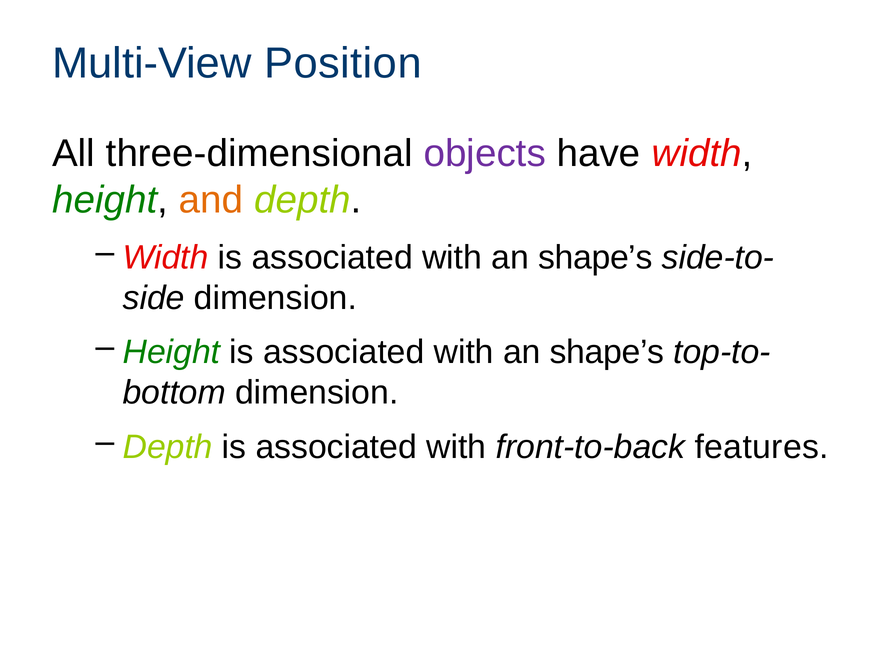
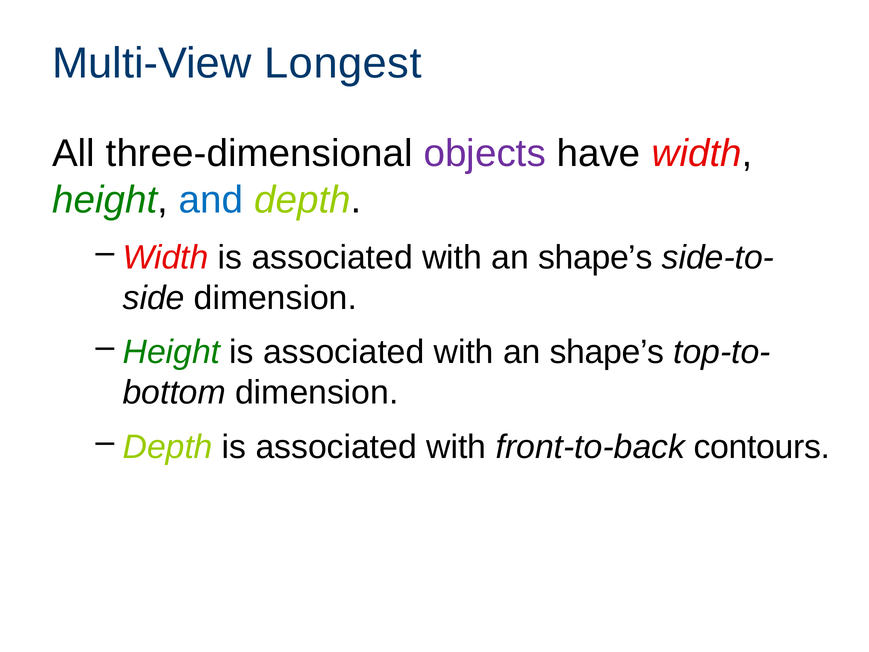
Position: Position -> Longest
and colour: orange -> blue
features: features -> contours
